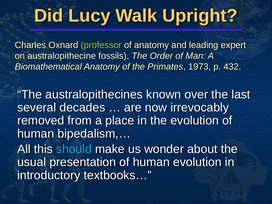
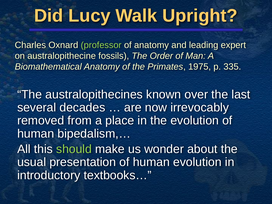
1973: 1973 -> 1975
432: 432 -> 335
should colour: light blue -> light green
